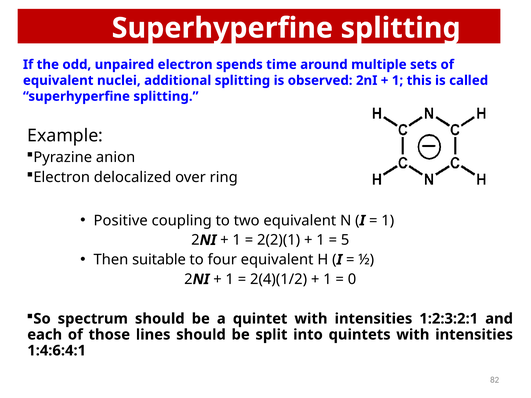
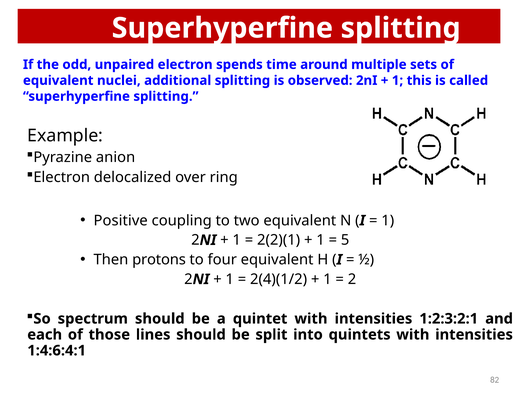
suitable: suitable -> protons
0 at (352, 279): 0 -> 2
